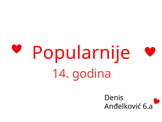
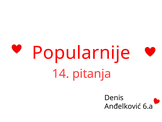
godina: godina -> pitanja
